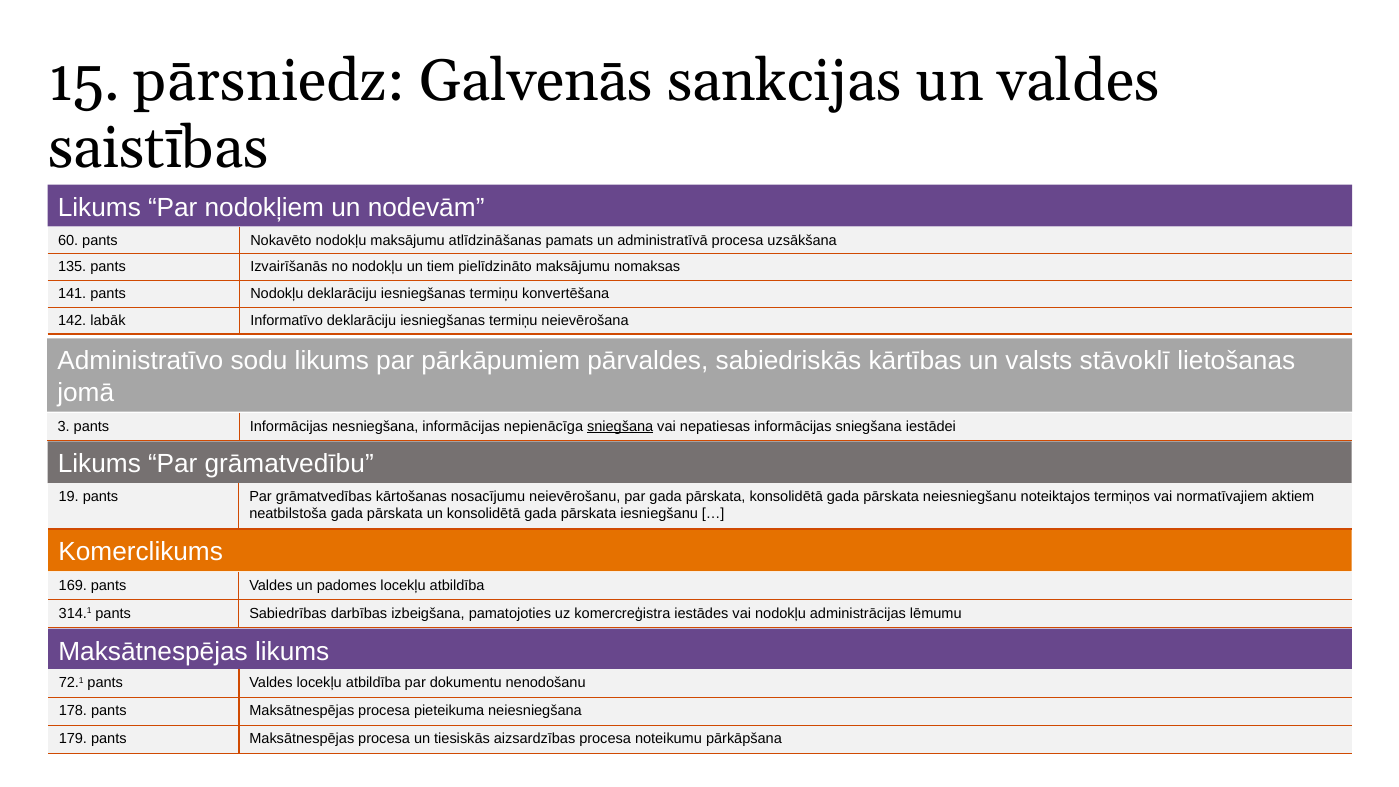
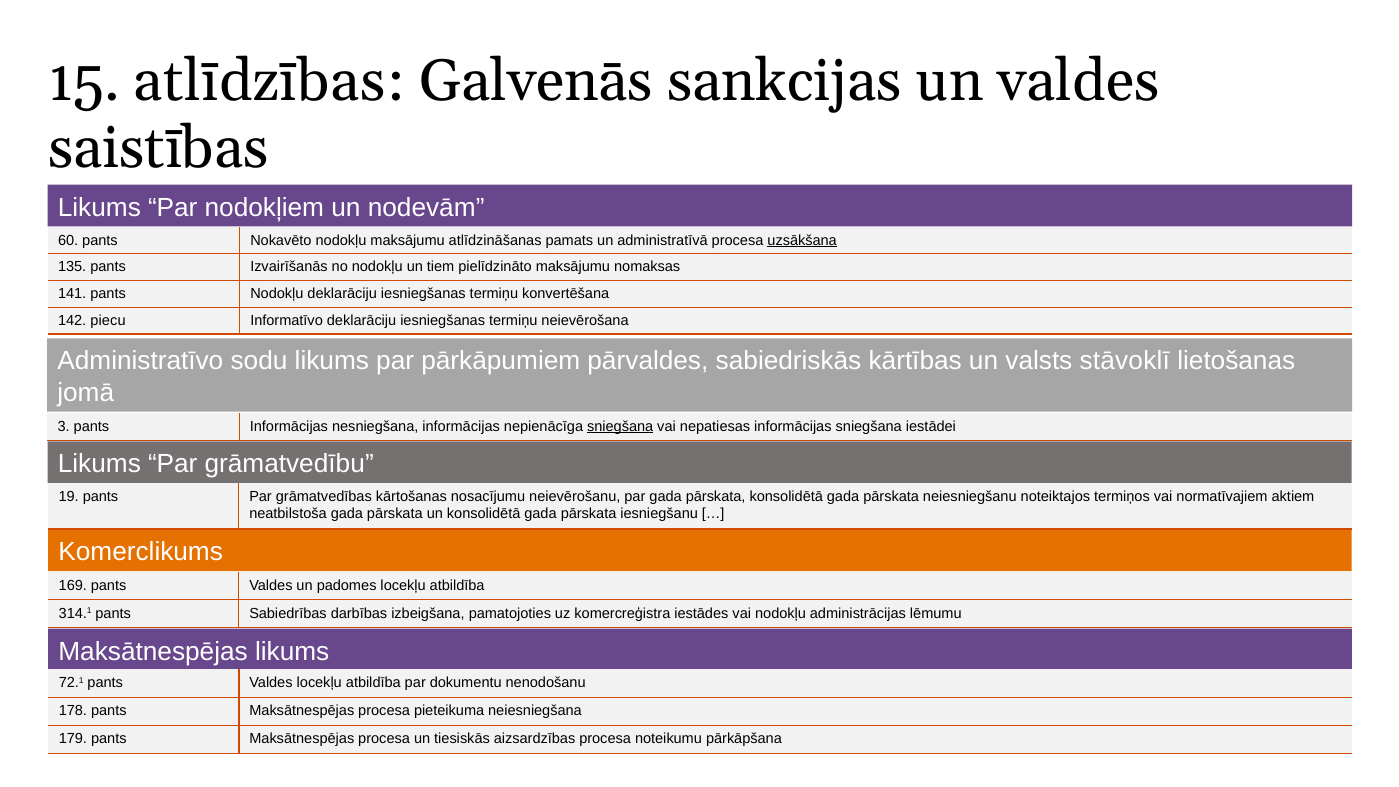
pārsniedz: pārsniedz -> atlīdzības
uzsākšana underline: none -> present
labāk: labāk -> piecu
